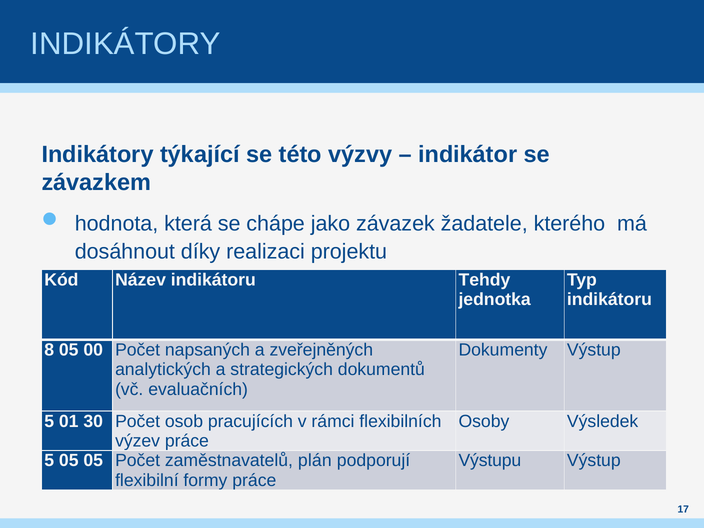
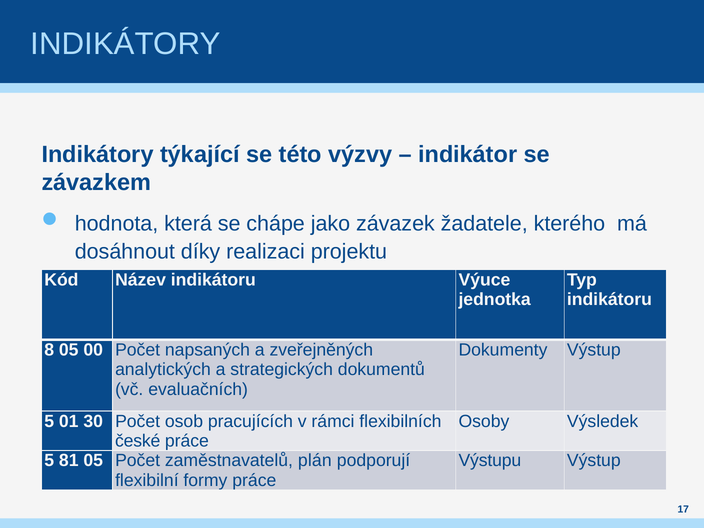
Tehdy: Tehdy -> Výuce
výzev: výzev -> české
5 05: 05 -> 81
